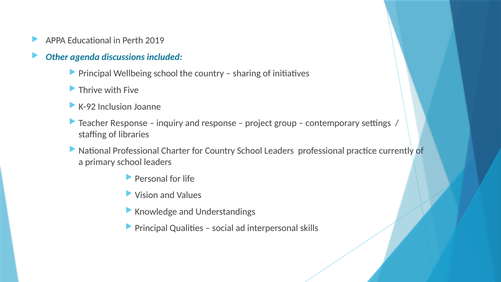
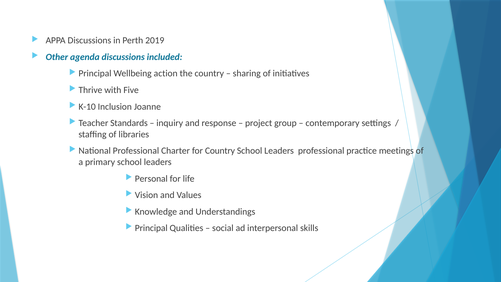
APPA Educational: Educational -> Discussions
Wellbeing school: school -> action
K-92: K-92 -> K-10
Teacher Response: Response -> Standards
currently: currently -> meetings
